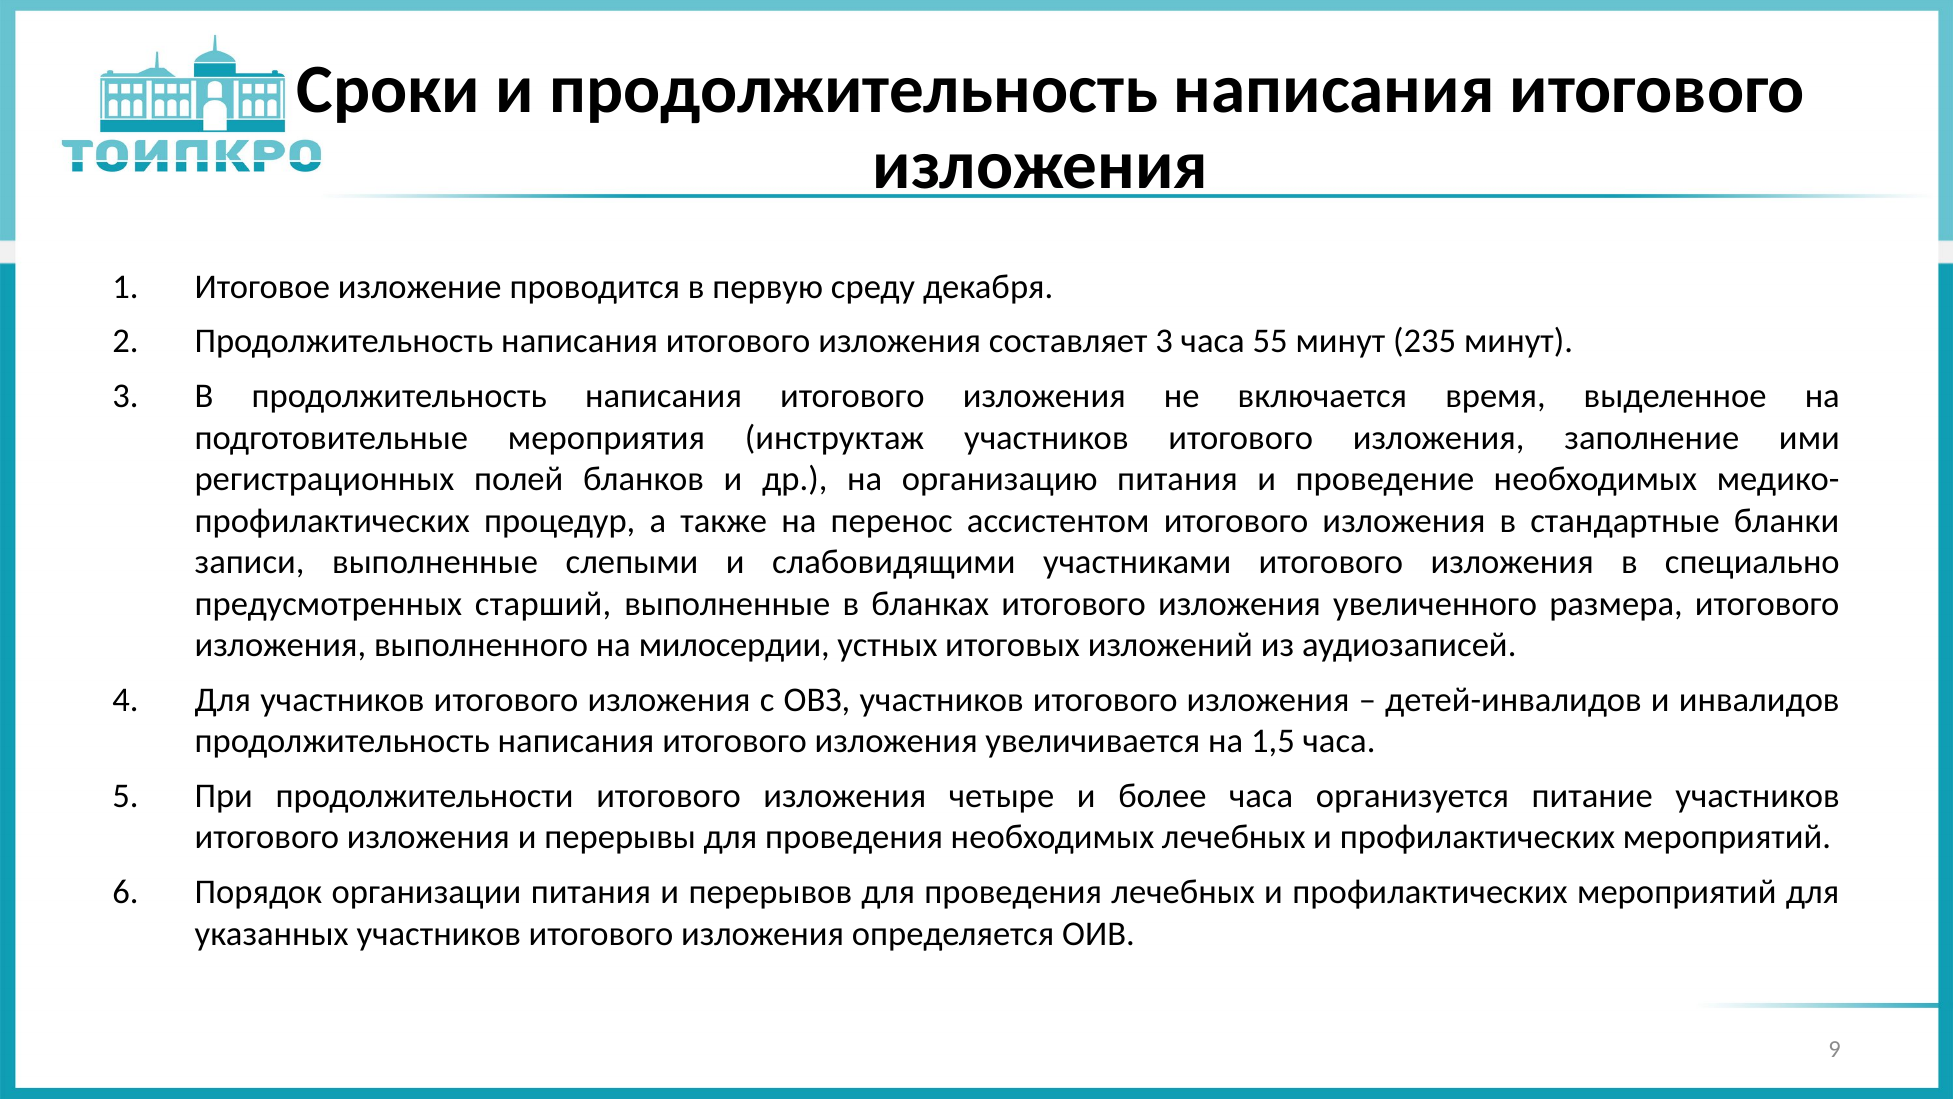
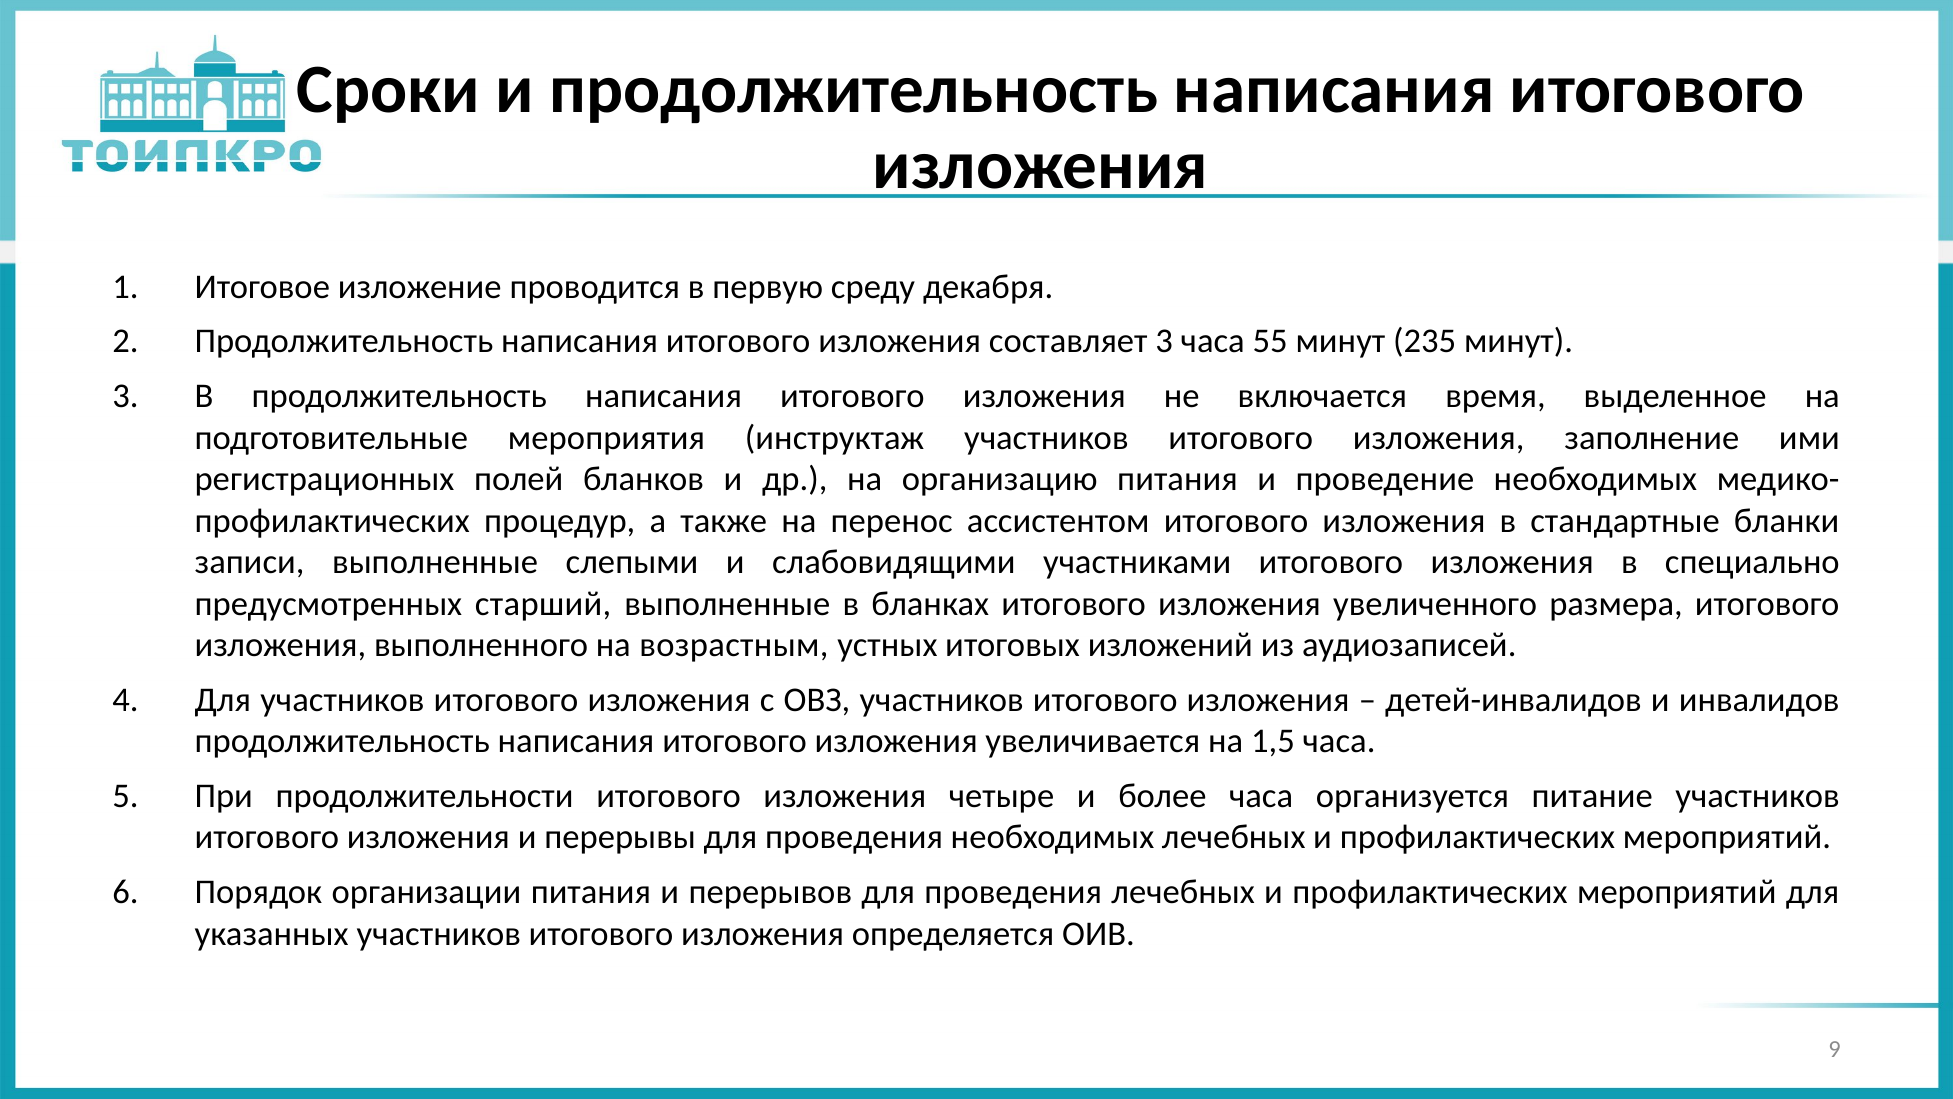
милосердии: милосердии -> возрастным
